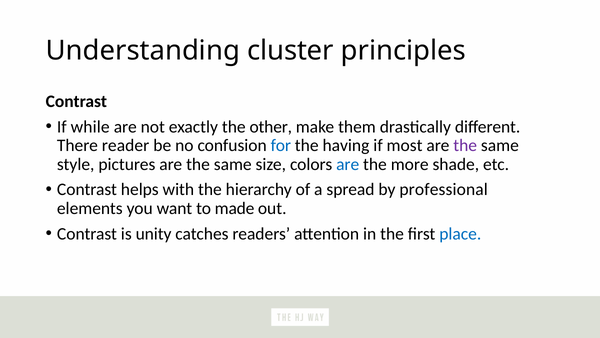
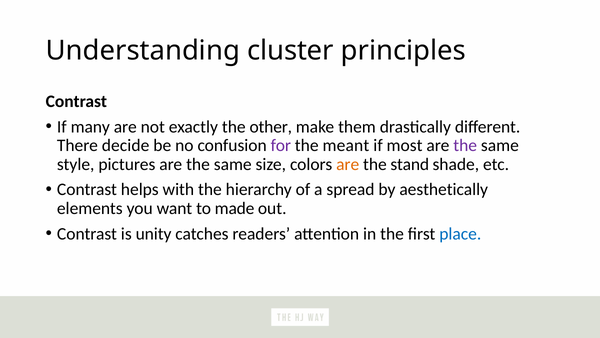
while: while -> many
reader: reader -> decide
for colour: blue -> purple
having: having -> meant
are at (348, 164) colour: blue -> orange
more: more -> stand
professional: professional -> aesthetically
